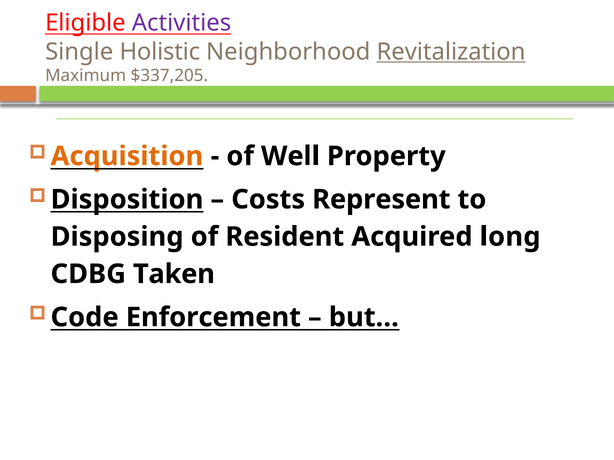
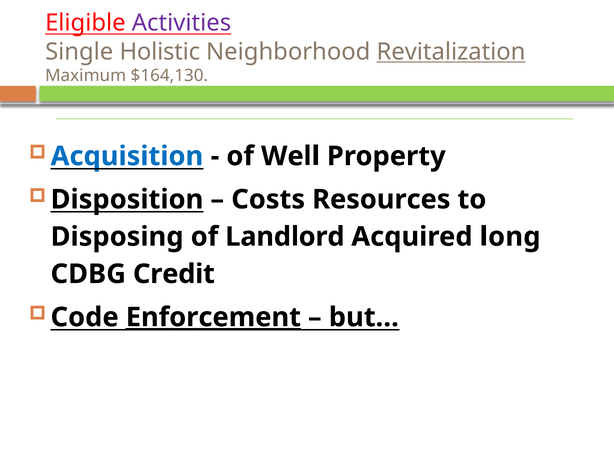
$337,205: $337,205 -> $164,130
Acquisition colour: orange -> blue
Represent: Represent -> Resources
Resident: Resident -> Landlord
Taken: Taken -> Credit
Enforcement underline: none -> present
